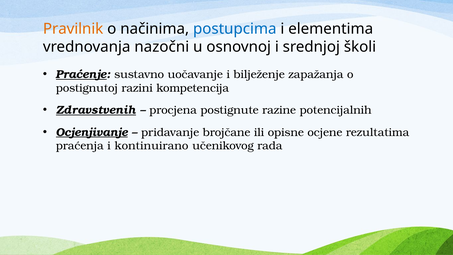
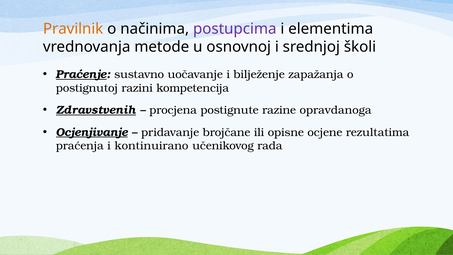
postupcima colour: blue -> purple
nazočni: nazočni -> metode
potencijalnih: potencijalnih -> opravdanoga
